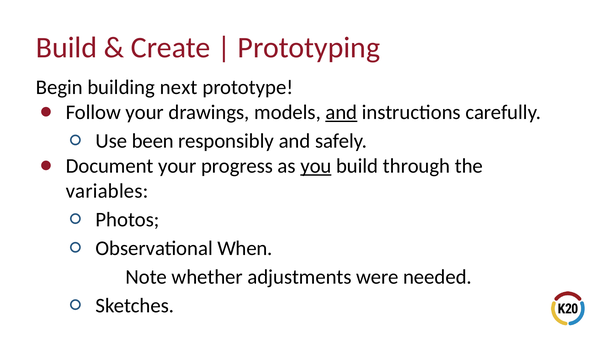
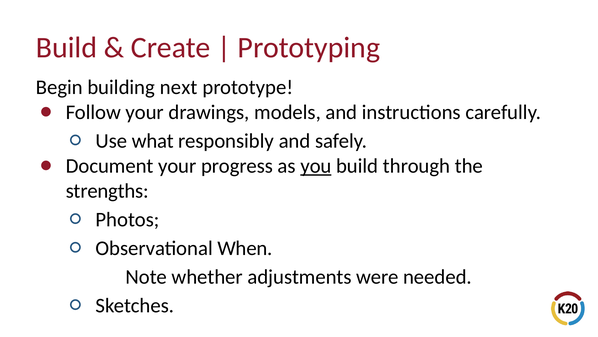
and at (341, 112) underline: present -> none
been: been -> what
variables: variables -> strengths
